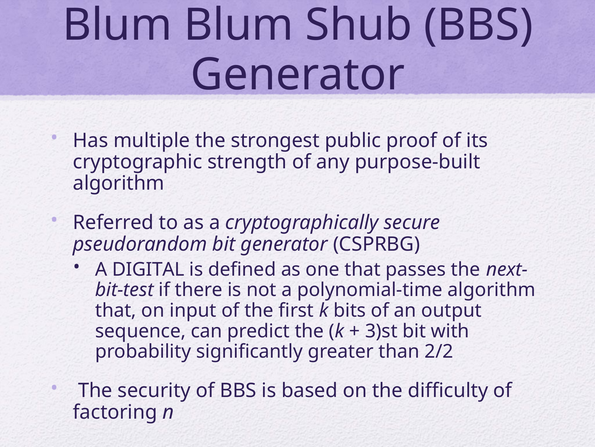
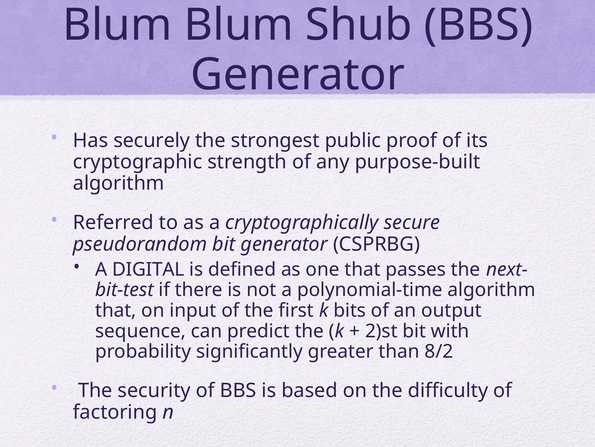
multiple: multiple -> securely
3)st: 3)st -> 2)st
2/2: 2/2 -> 8/2
